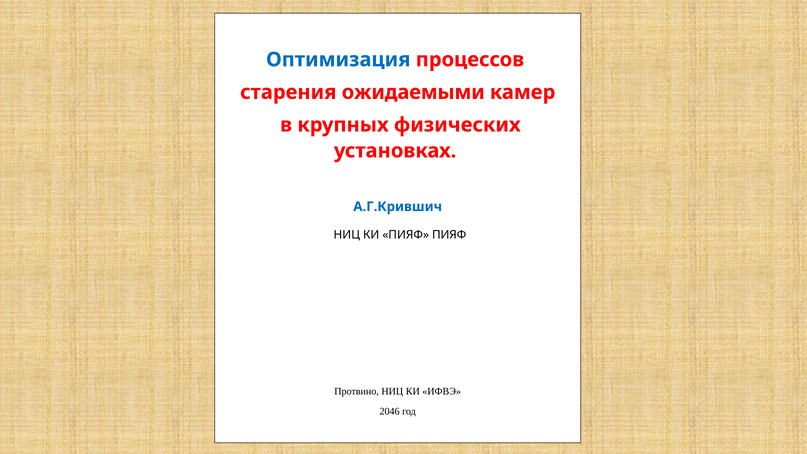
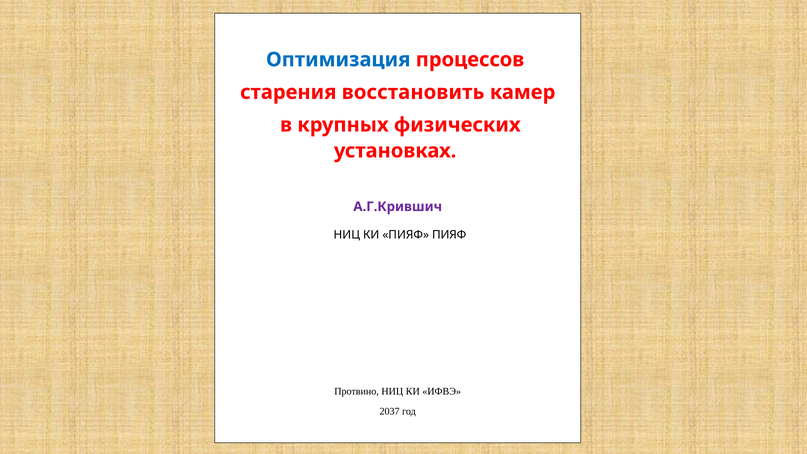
ожидаемыми: ожидаемыми -> восстановить
А.Г.Крившич colour: blue -> purple
2046: 2046 -> 2037
